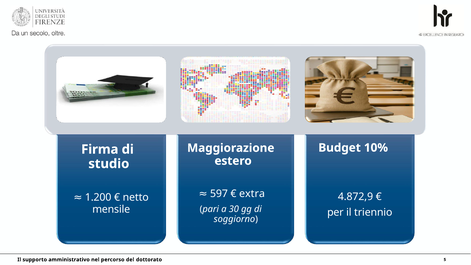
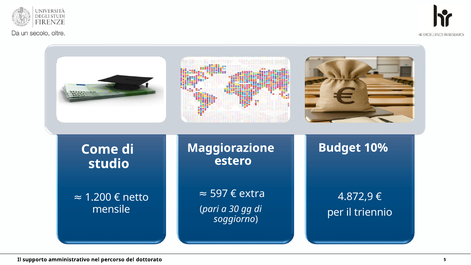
Firma: Firma -> Come
